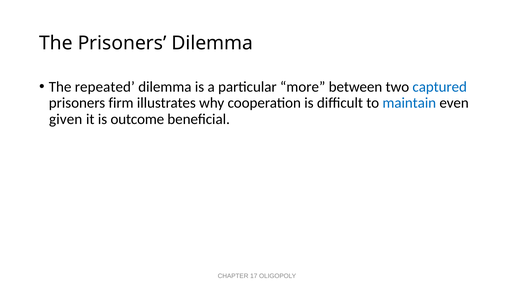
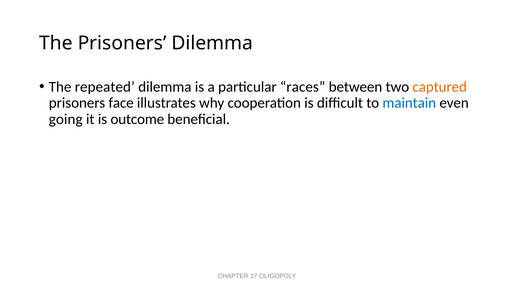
more: more -> races
captured colour: blue -> orange
firm: firm -> face
given: given -> going
